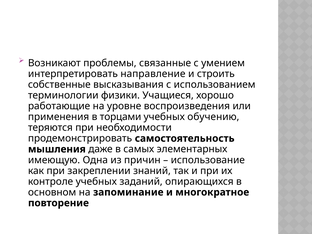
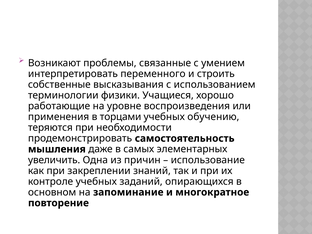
направление: направление -> переменного
имеющую: имеющую -> увеличить
